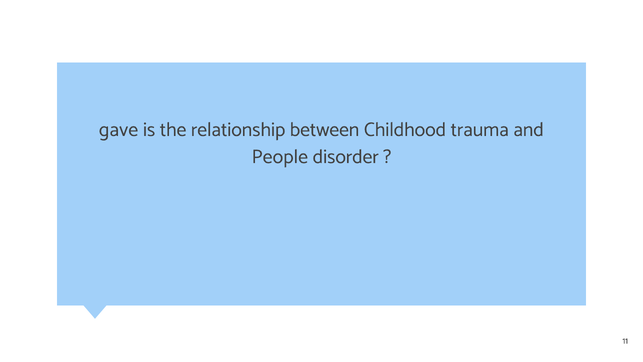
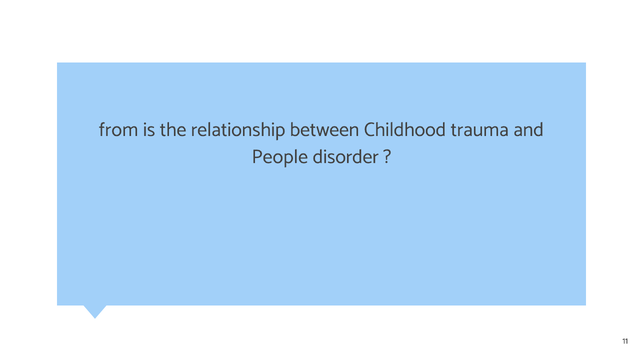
gave: gave -> from
